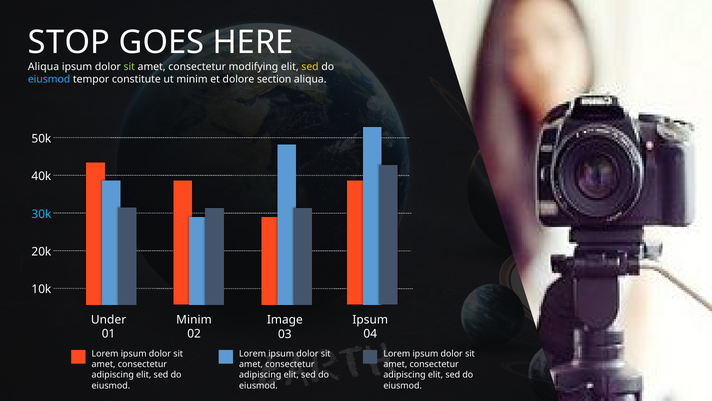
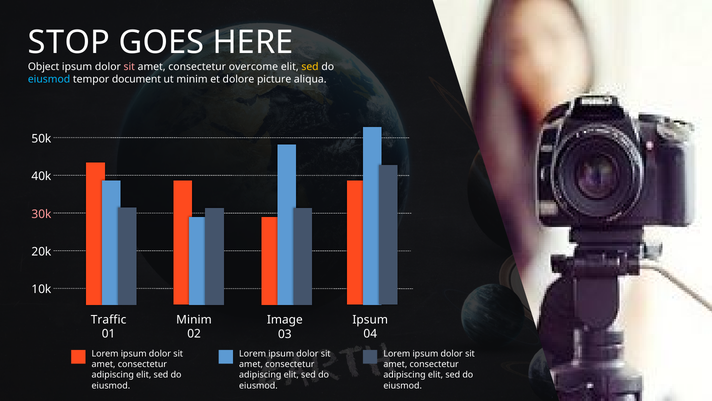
Aliqua at (44, 67): Aliqua -> Object
sit at (129, 67) colour: light green -> pink
modifying: modifying -> overcome
constitute: constitute -> document
section: section -> picture
30k colour: light blue -> pink
Under: Under -> Traffic
